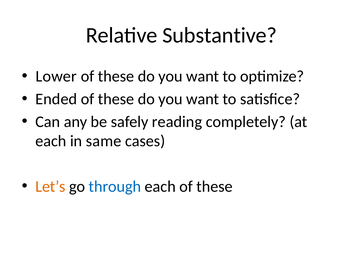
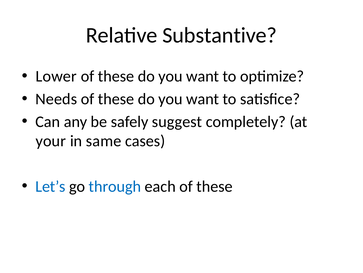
Ended: Ended -> Needs
reading: reading -> suggest
each at (51, 141): each -> your
Let’s colour: orange -> blue
